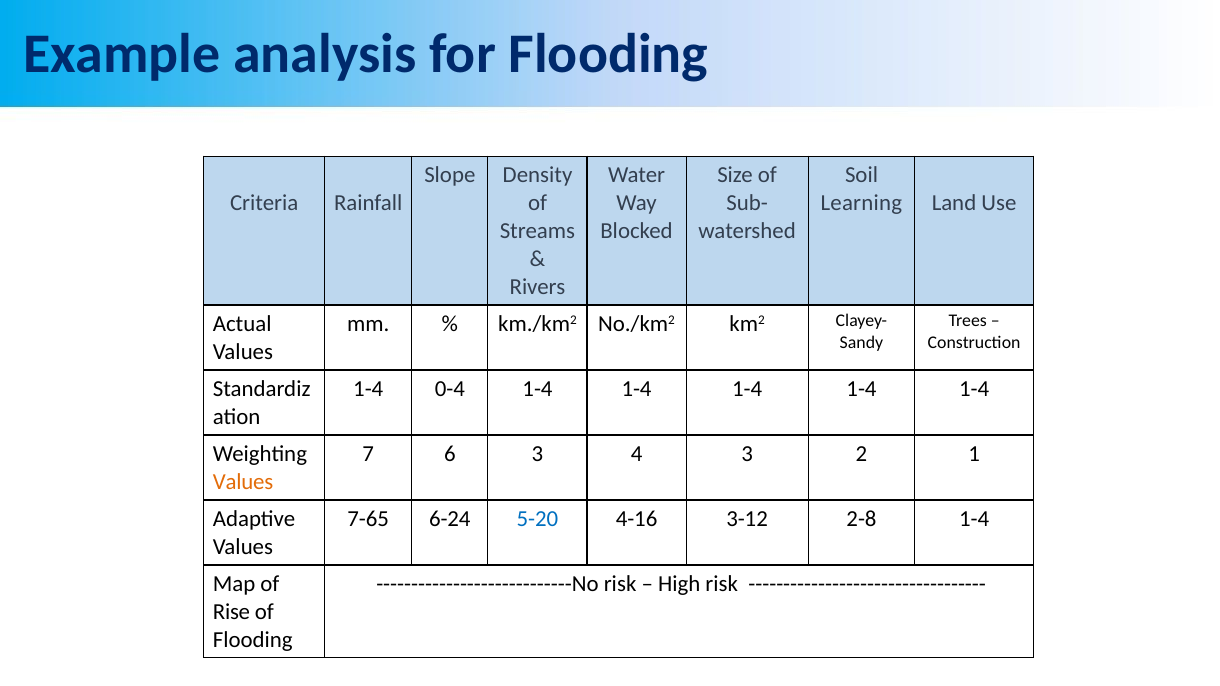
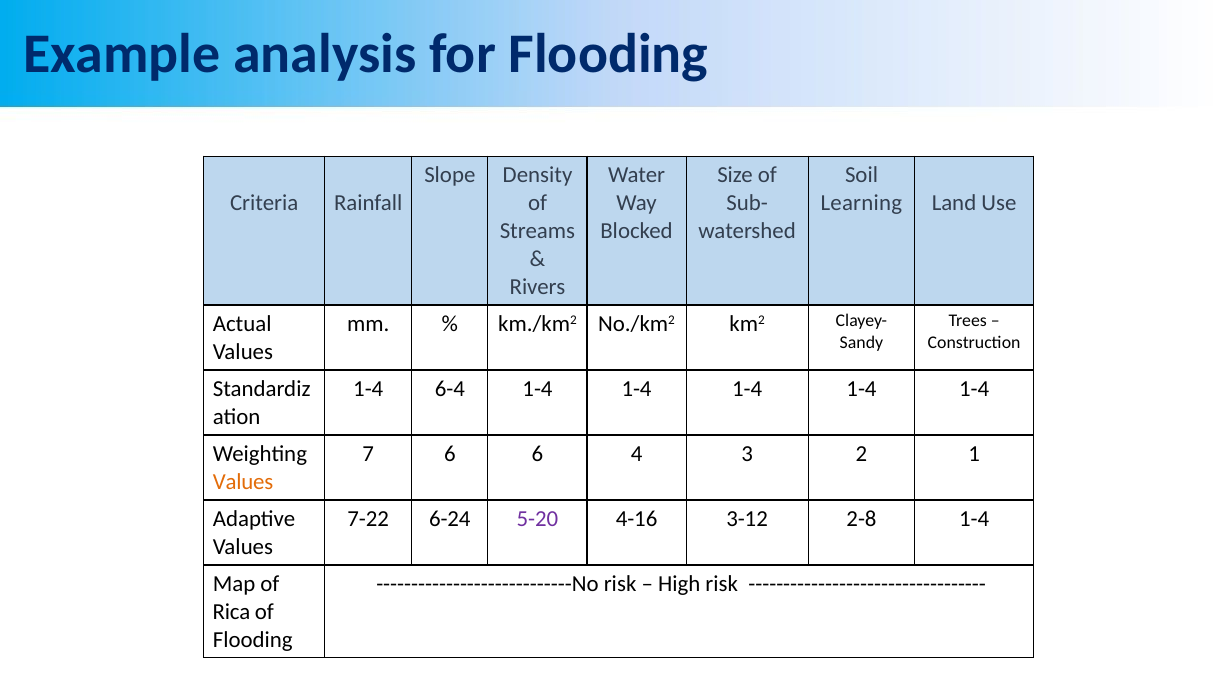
0-4: 0-4 -> 6-4
6 3: 3 -> 6
7-65: 7-65 -> 7-22
5-20 colour: blue -> purple
Rise: Rise -> Rica
